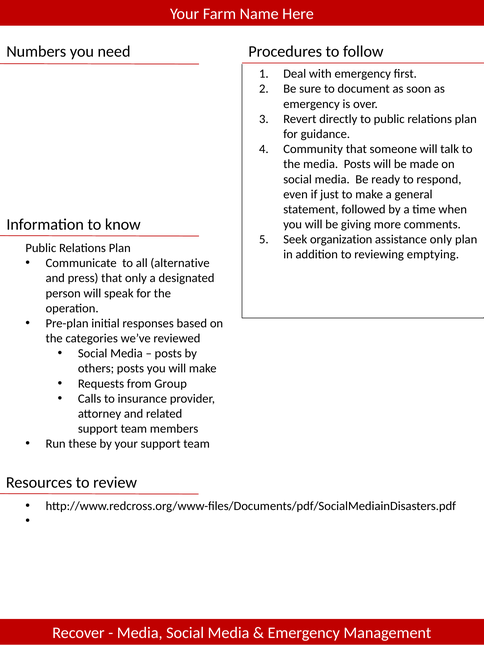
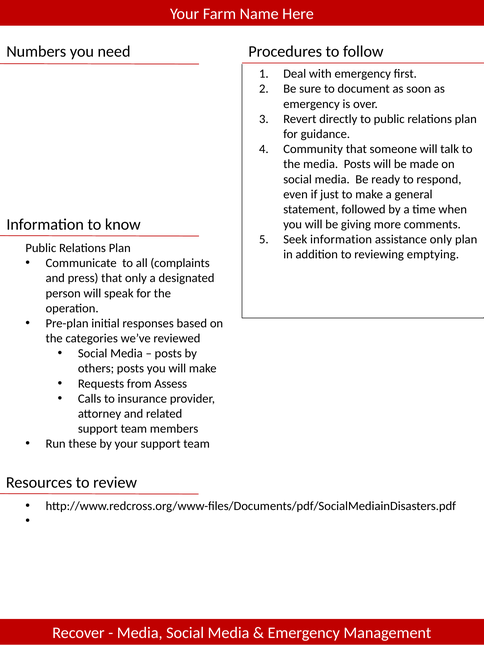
Seek organization: organization -> information
alternative: alternative -> complaints
Group: Group -> Assess
